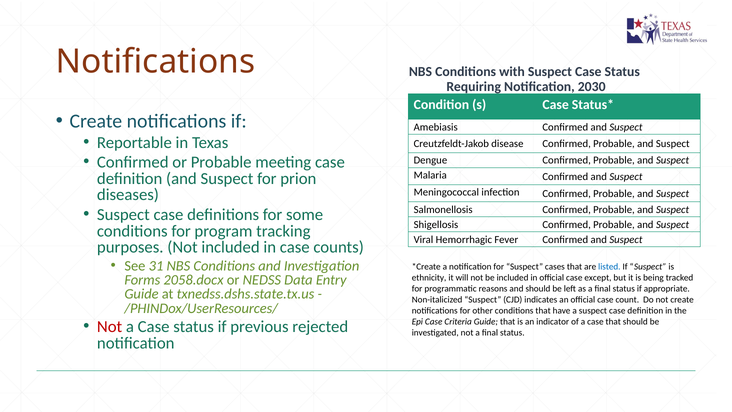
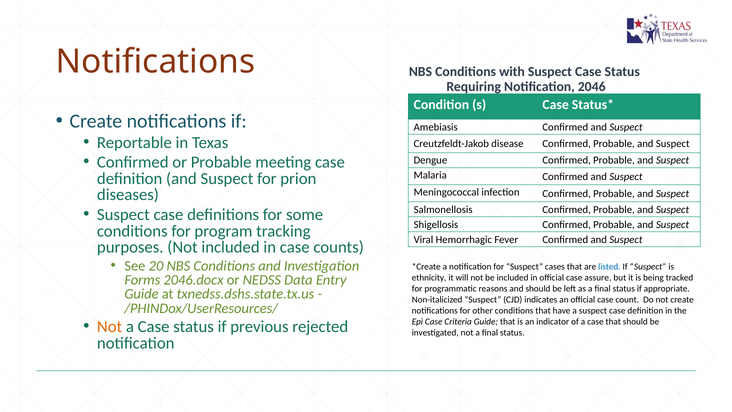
2030: 2030 -> 2046
31: 31 -> 20
2058.docx: 2058.docx -> 2046.docx
except: except -> assure
Not at (110, 327) colour: red -> orange
